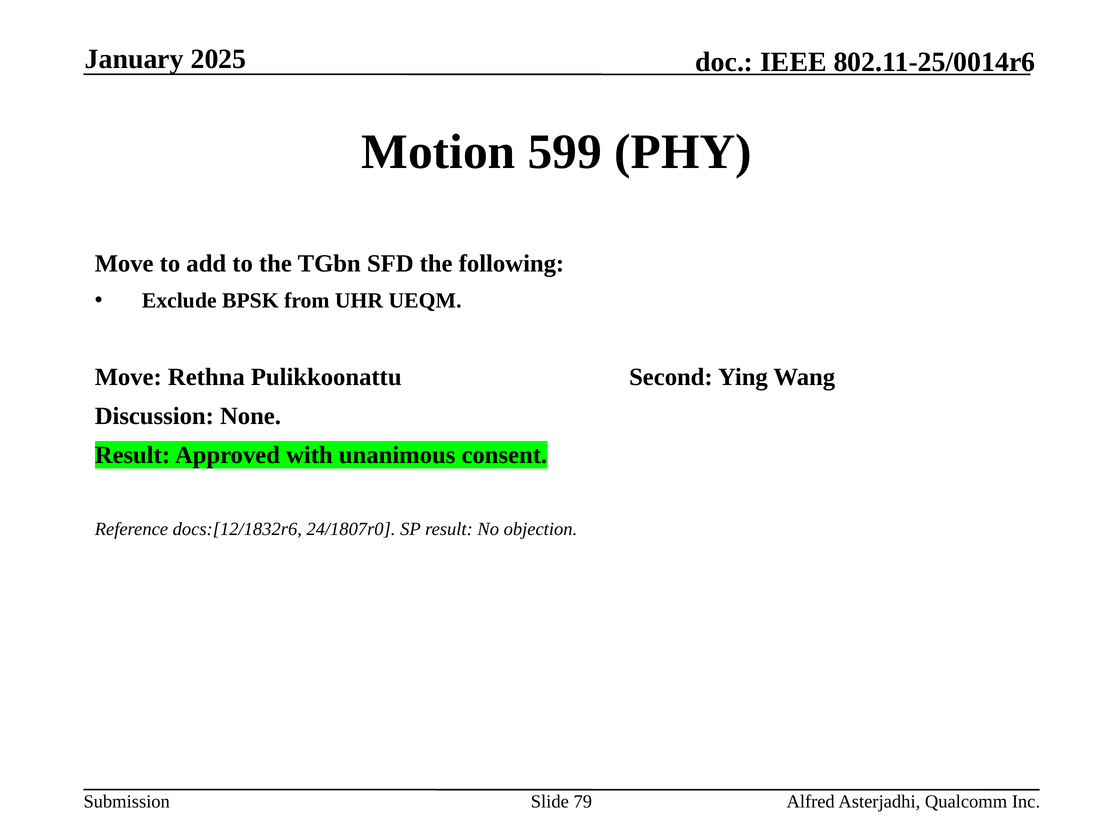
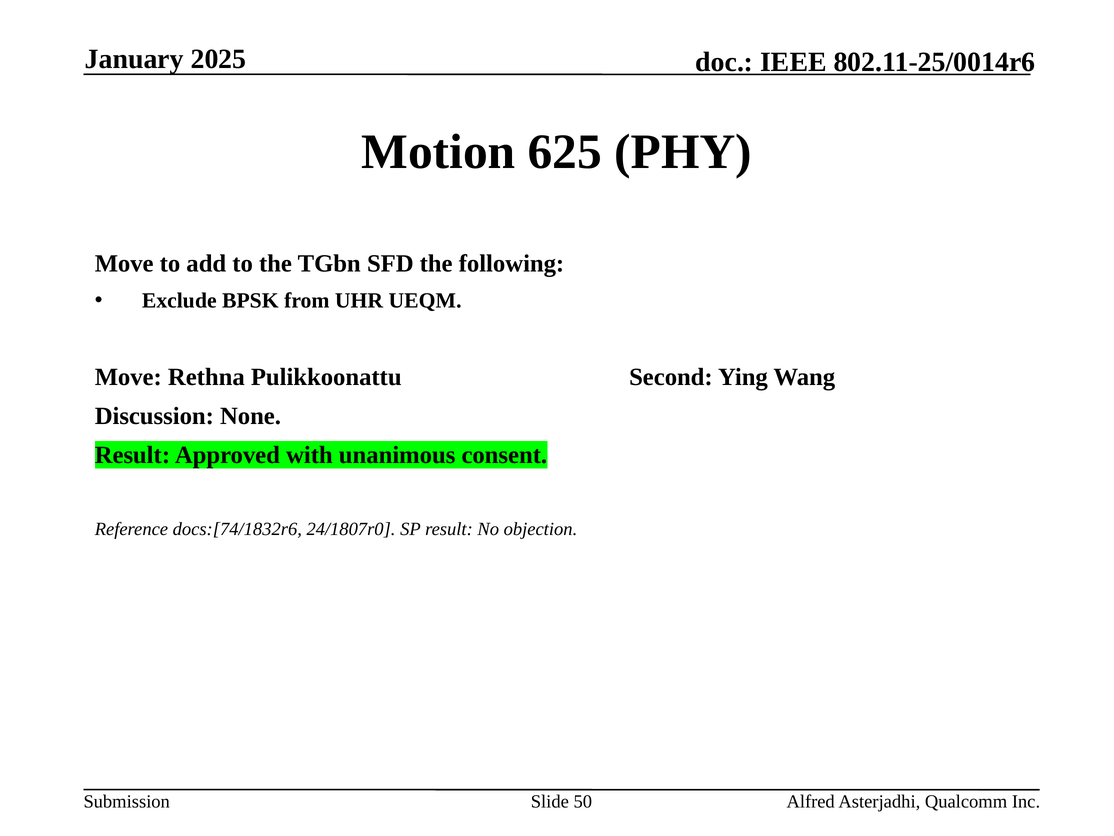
599: 599 -> 625
docs:[12/1832r6: docs:[12/1832r6 -> docs:[74/1832r6
79: 79 -> 50
